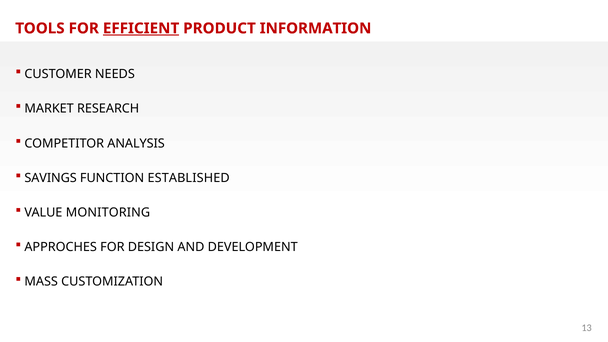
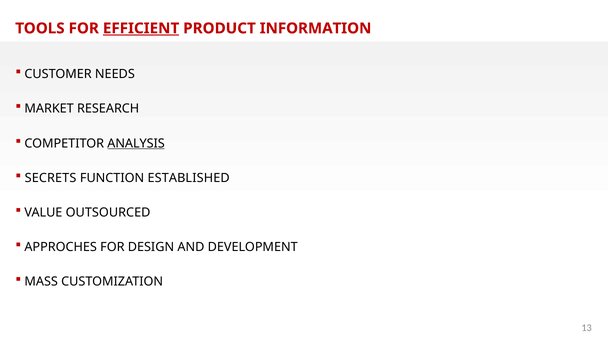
ANALYSIS underline: none -> present
SAVINGS: SAVINGS -> SECRETS
MONITORING: MONITORING -> OUTSOURCED
